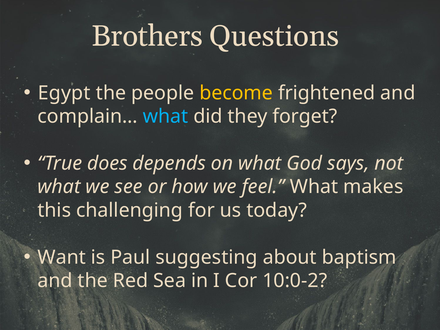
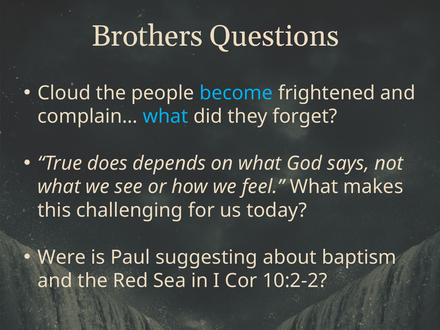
Egypt: Egypt -> Cloud
become colour: yellow -> light blue
Want: Want -> Were
10:0-2: 10:0-2 -> 10:2-2
